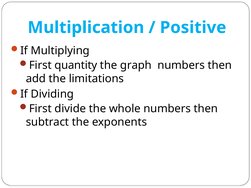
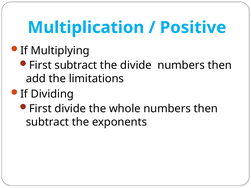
First quantity: quantity -> subtract
the graph: graph -> divide
